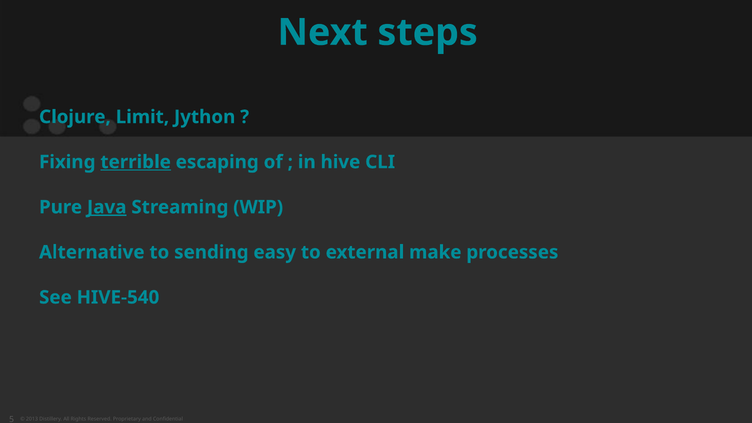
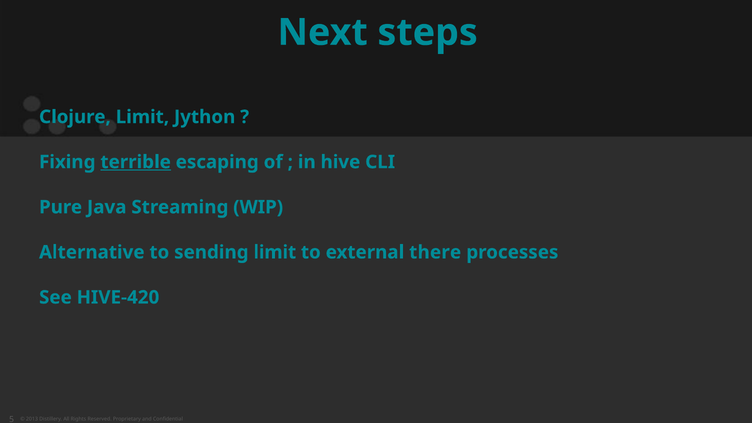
Java underline: present -> none
sending easy: easy -> limit
make: make -> there
HIVE-540: HIVE-540 -> HIVE-420
